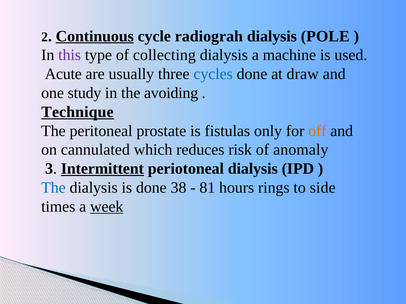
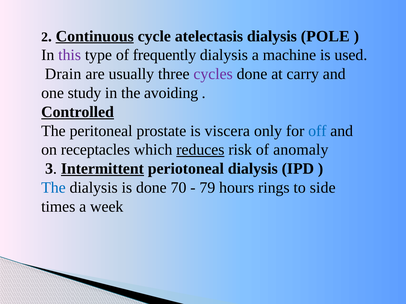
radiograh: radiograh -> atelectasis
collecting: collecting -> frequently
Acute: Acute -> Drain
cycles colour: blue -> purple
draw: draw -> carry
Technique: Technique -> Controlled
fistulas: fistulas -> viscera
off colour: orange -> blue
cannulated: cannulated -> receptacles
reduces underline: none -> present
38: 38 -> 70
81: 81 -> 79
week underline: present -> none
